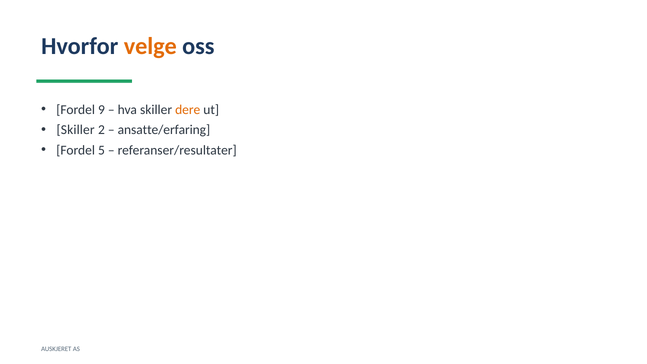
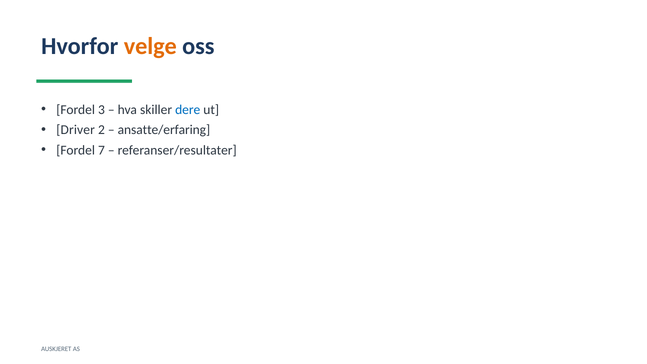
9: 9 -> 3
dere colour: orange -> blue
Skiller at (76, 130): Skiller -> Driver
5: 5 -> 7
